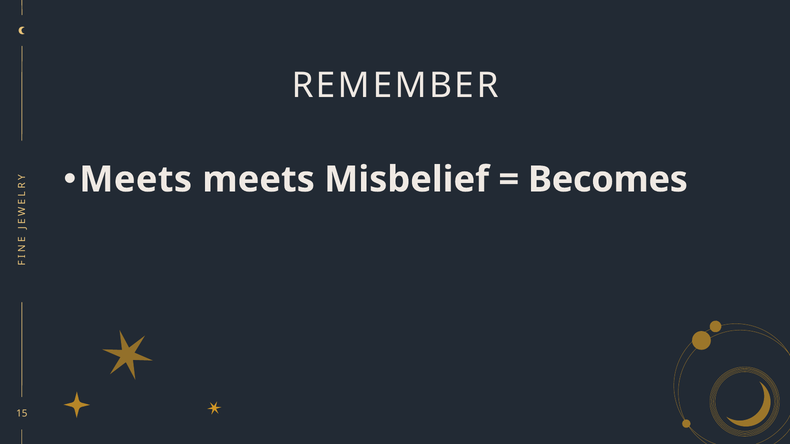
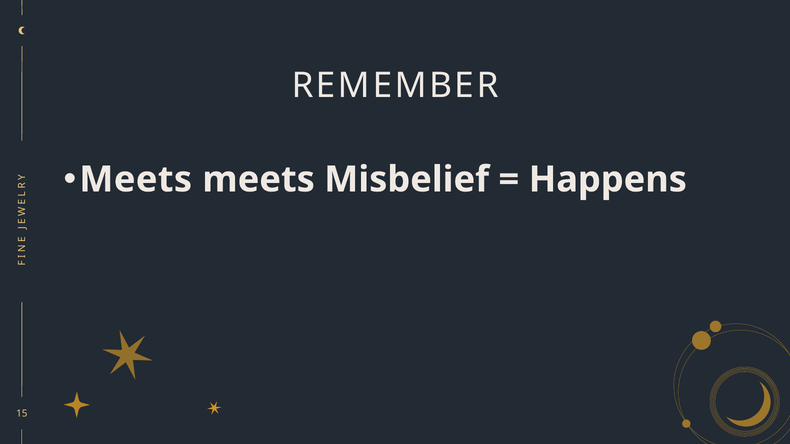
Becomes: Becomes -> Happens
